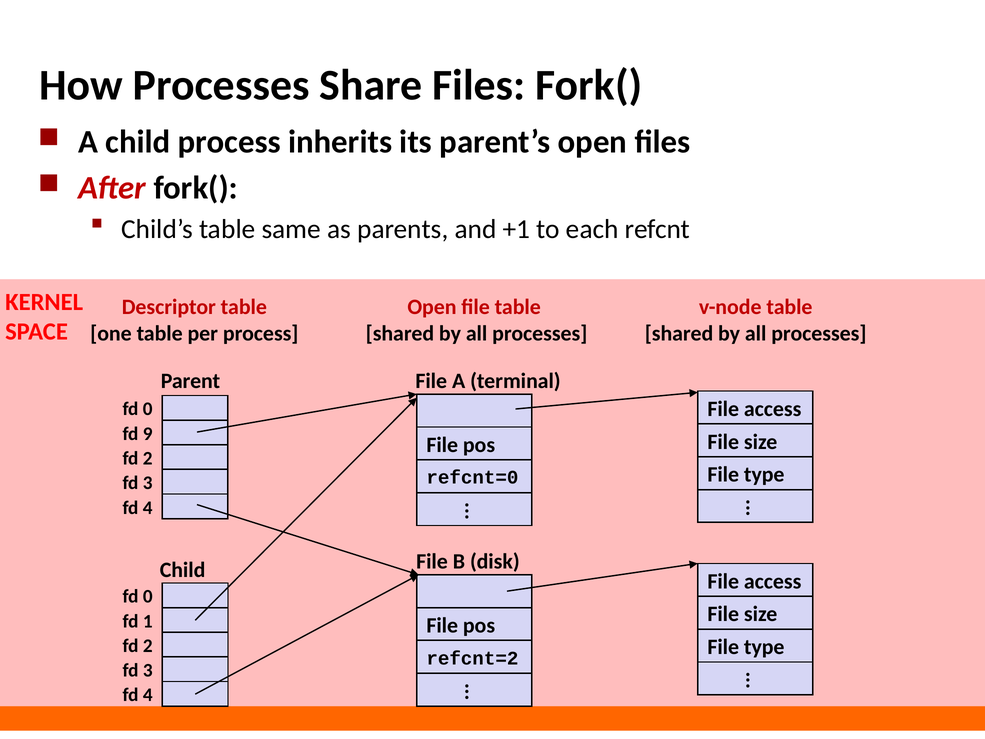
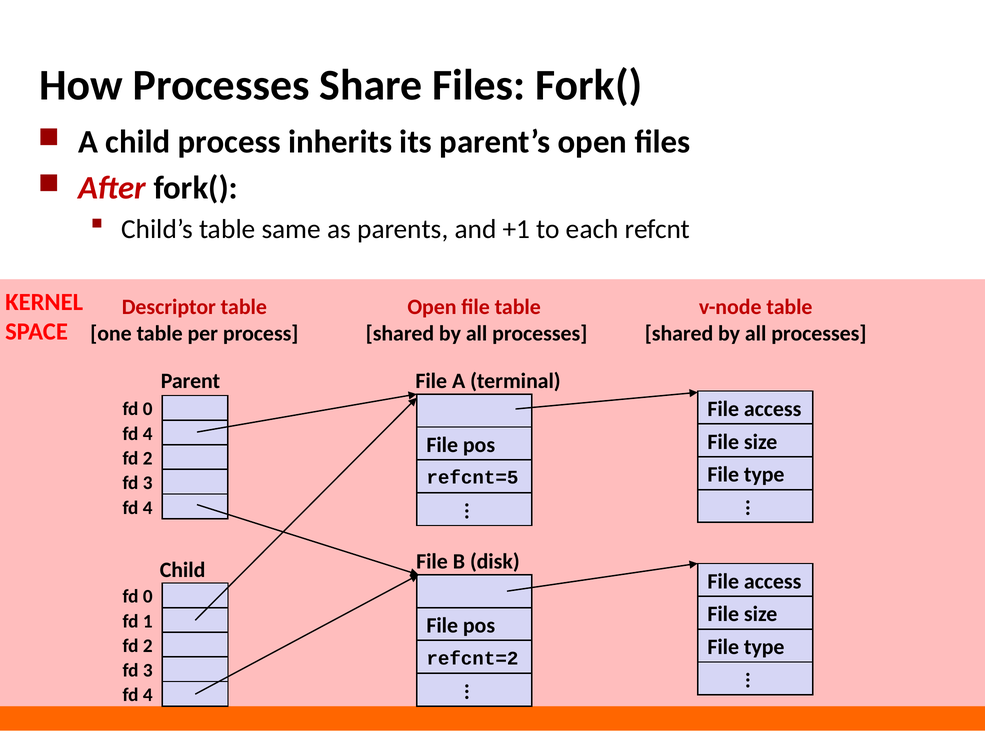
9 at (148, 434): 9 -> 4
refcnt=0: refcnt=0 -> refcnt=5
